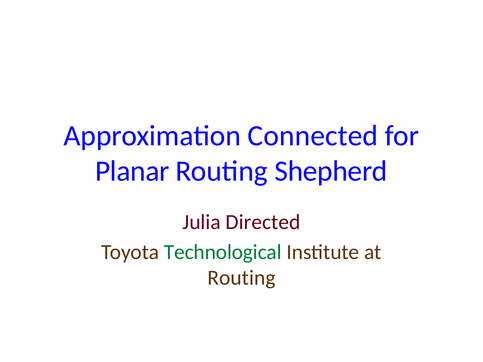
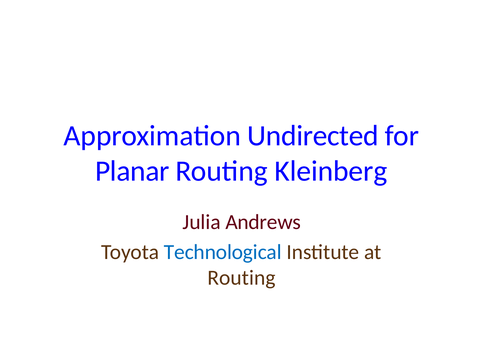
Connected: Connected -> Undirected
Shepherd: Shepherd -> Kleinberg
Directed: Directed -> Andrews
Technological colour: green -> blue
